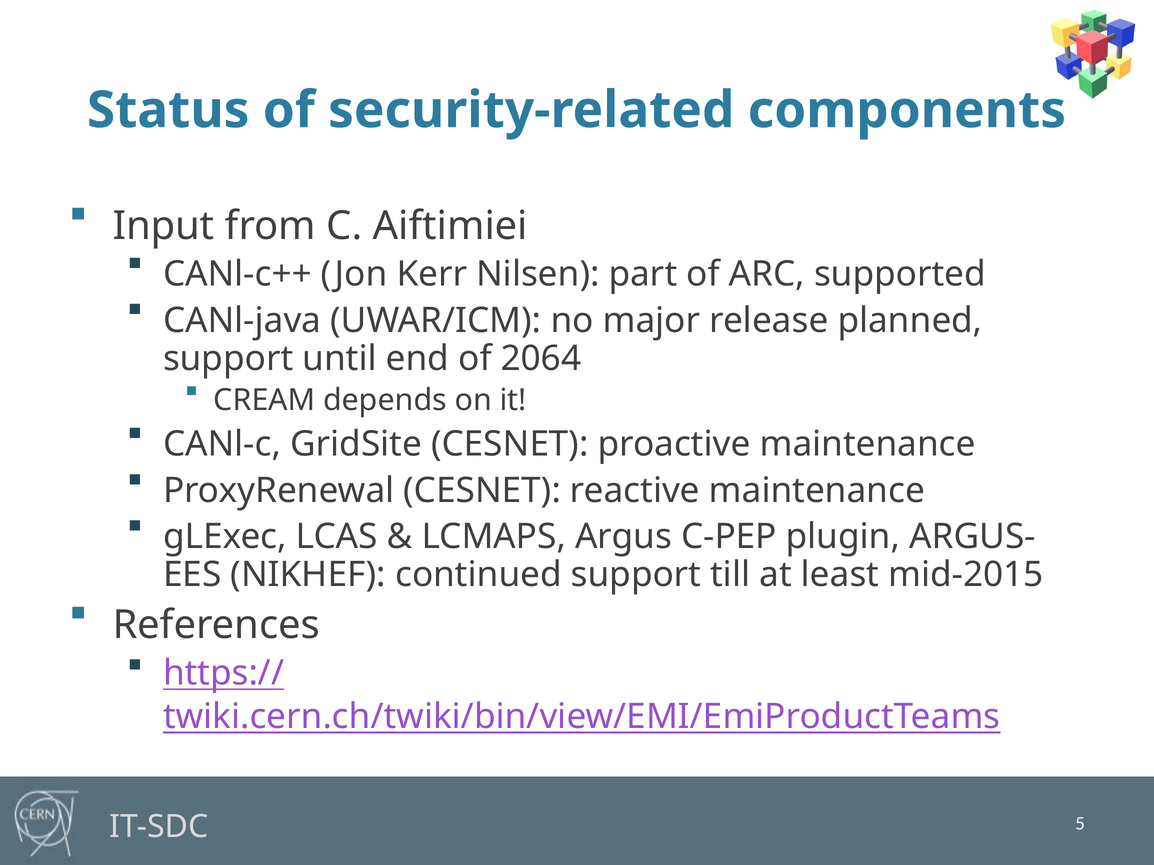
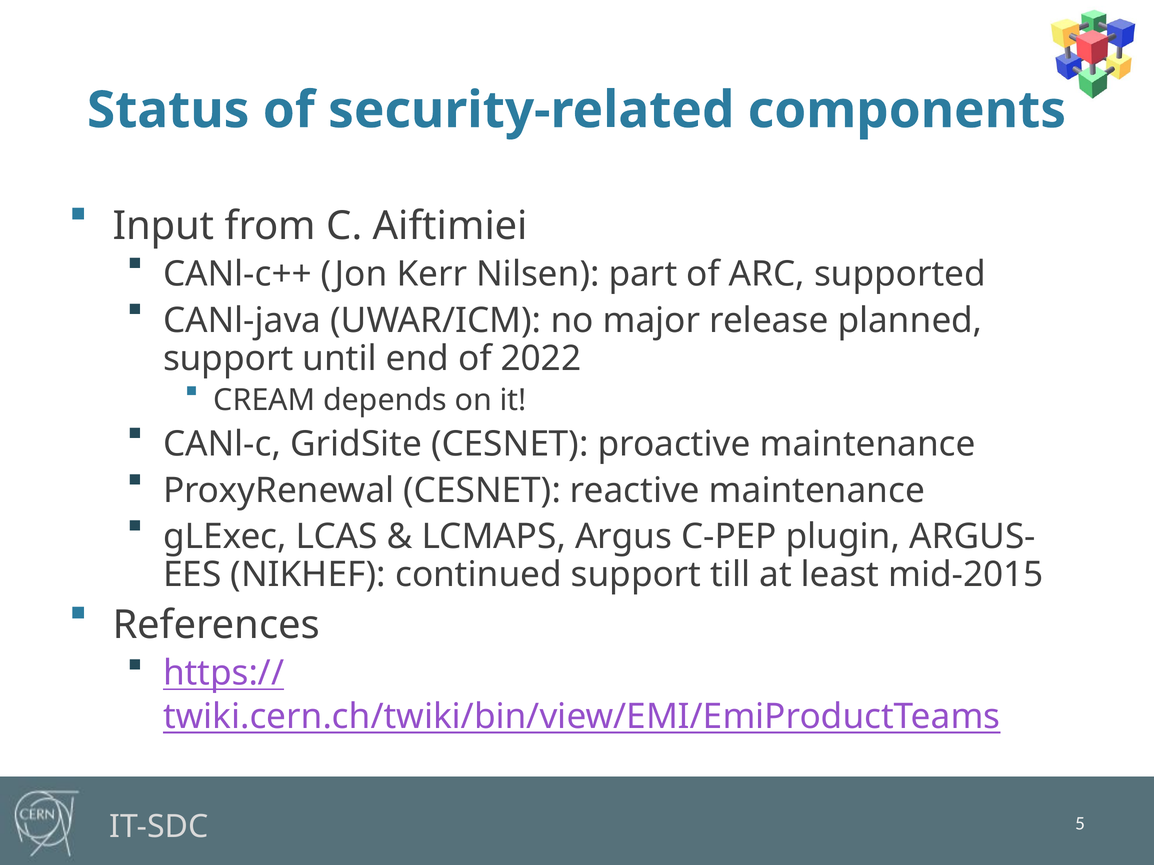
2064: 2064 -> 2022
